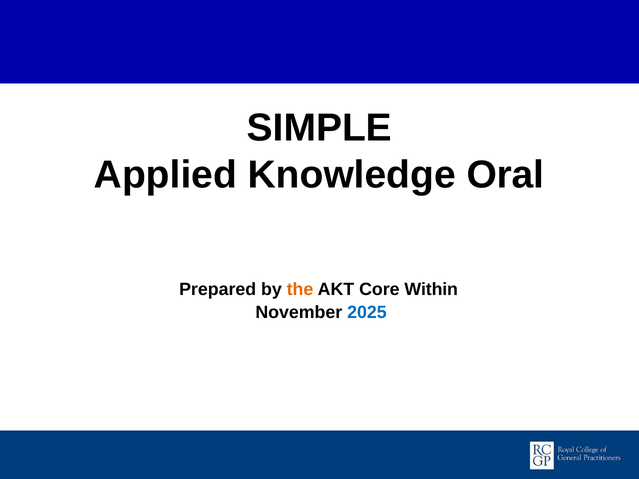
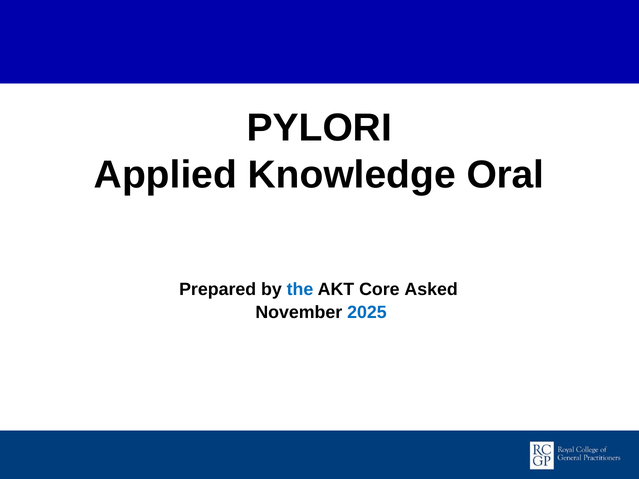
SIMPLE: SIMPLE -> PYLORI
the colour: orange -> blue
Within: Within -> Asked
